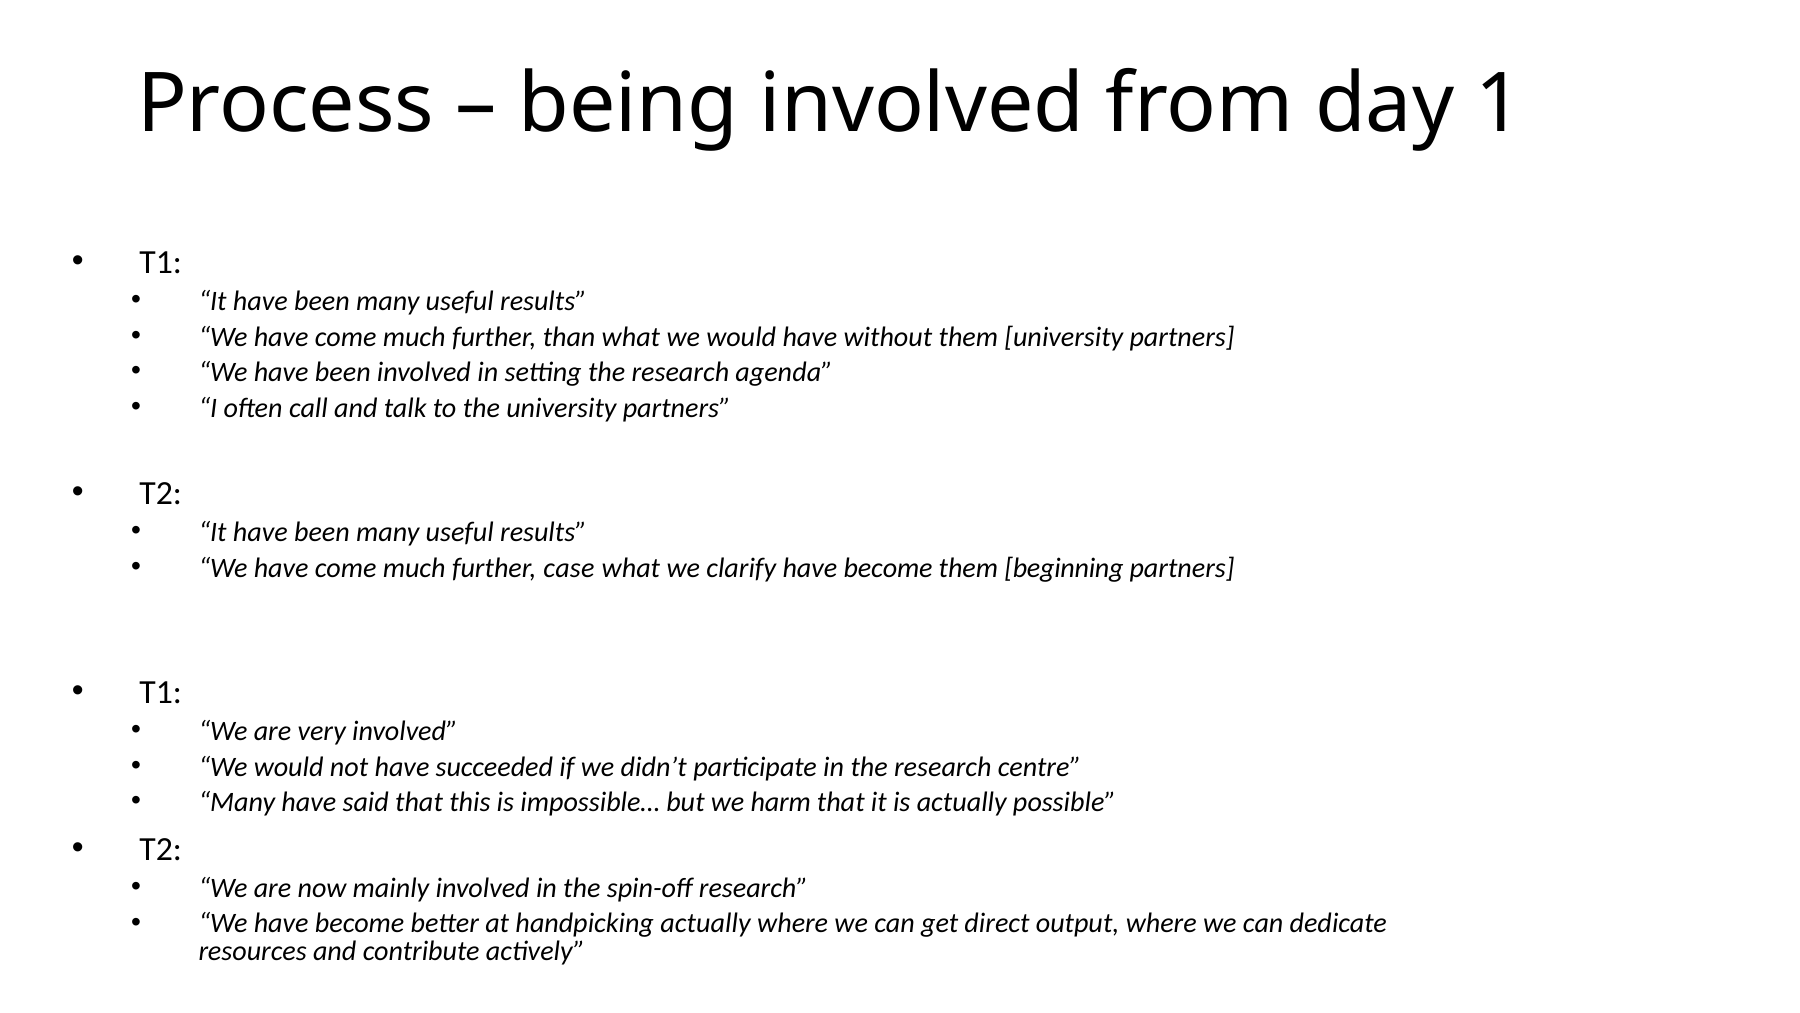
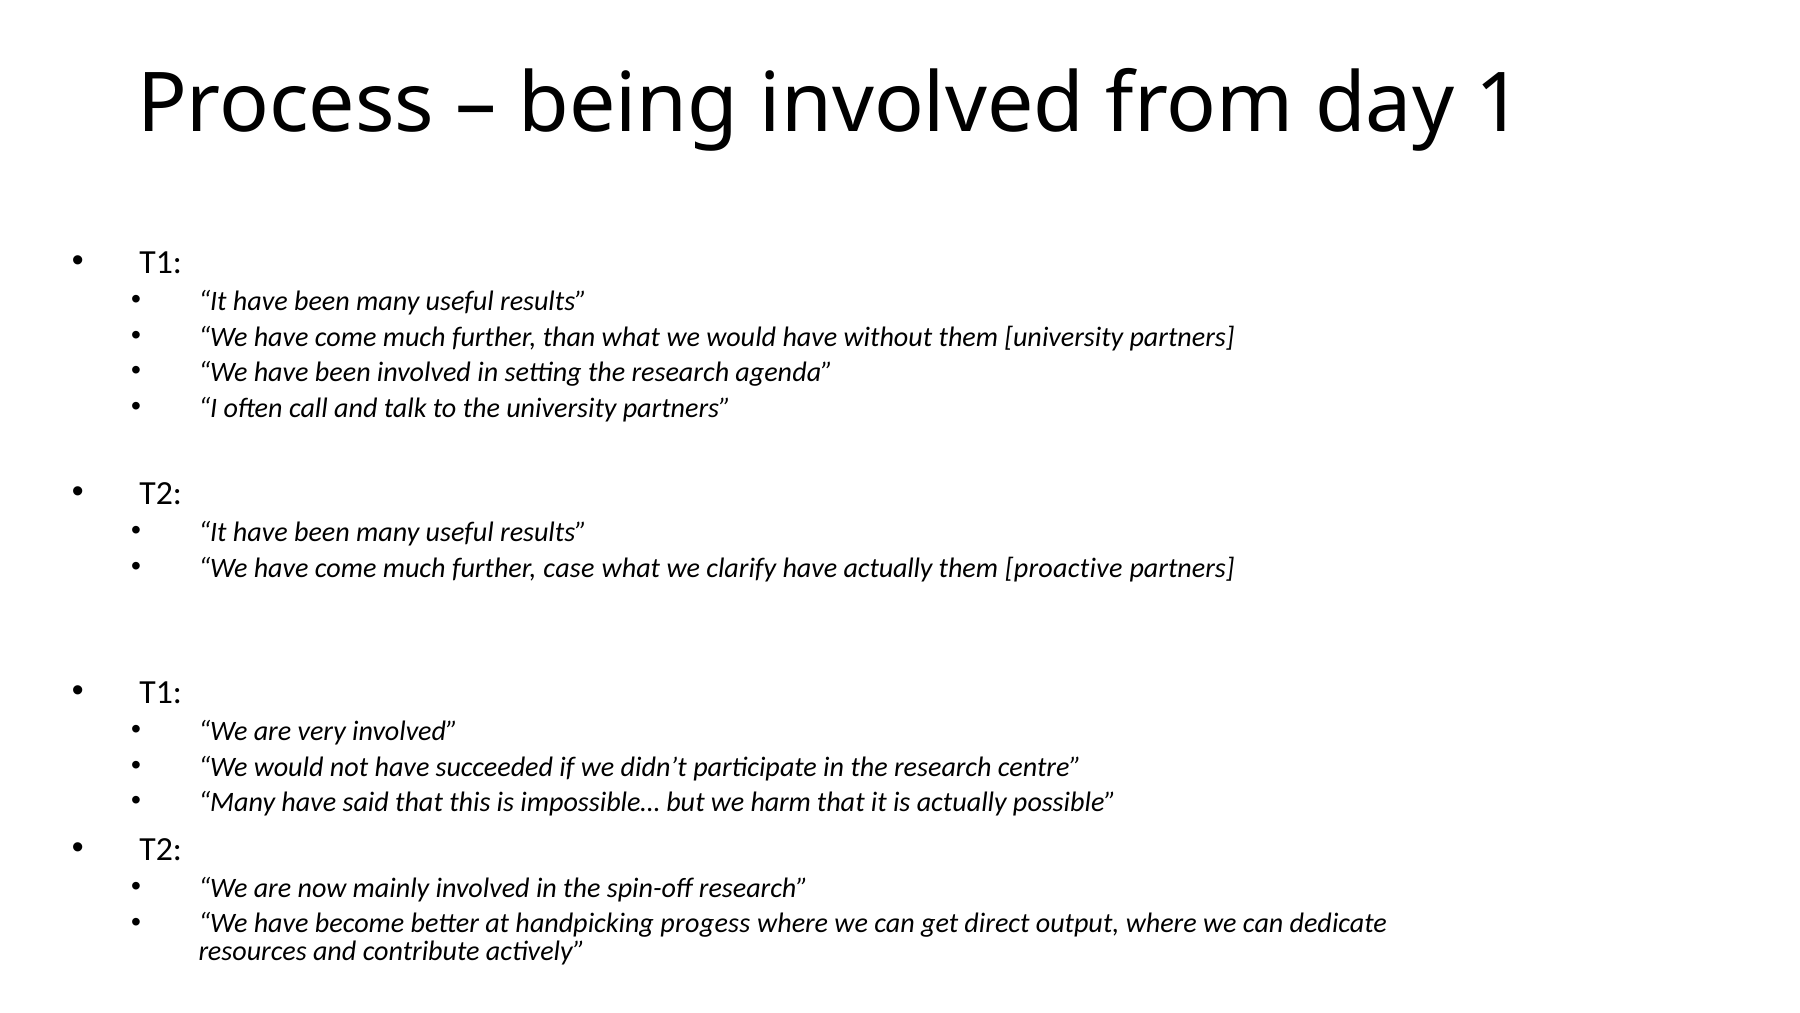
become at (888, 568): become -> actually
beginning: beginning -> proactive
handpicking actually: actually -> progess
